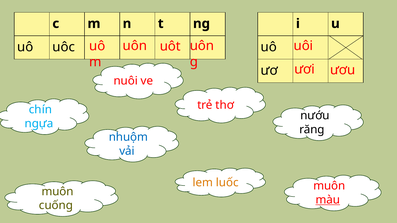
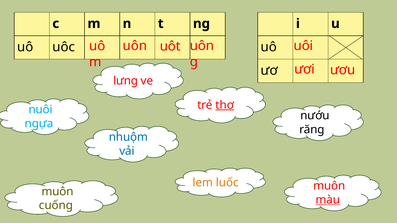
nuôi: nuôi -> lưng
thơ underline: none -> present
chín: chín -> nuôi
